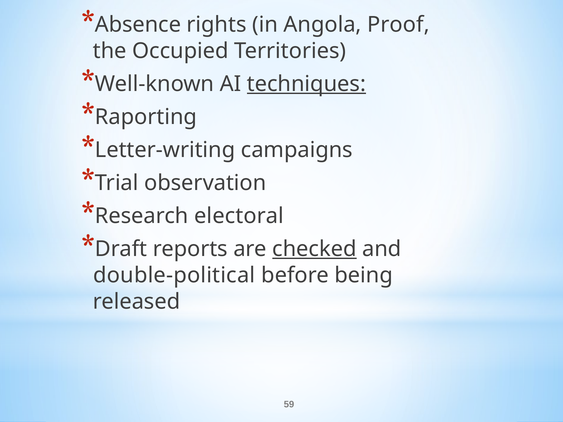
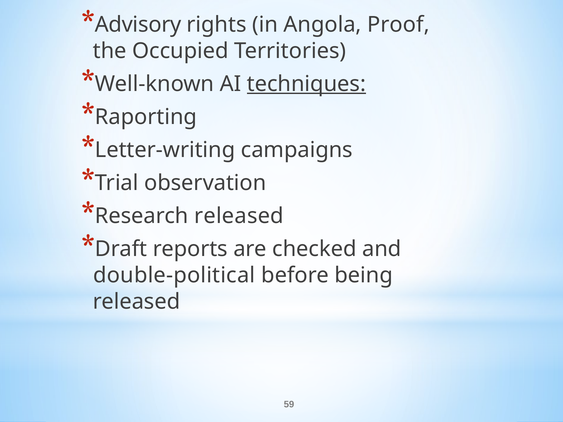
Absence: Absence -> Advisory
Research electoral: electoral -> released
checked underline: present -> none
